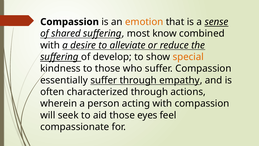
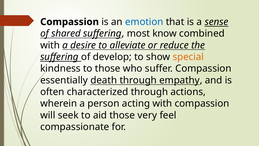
emotion colour: orange -> blue
essentially suffer: suffer -> death
eyes: eyes -> very
